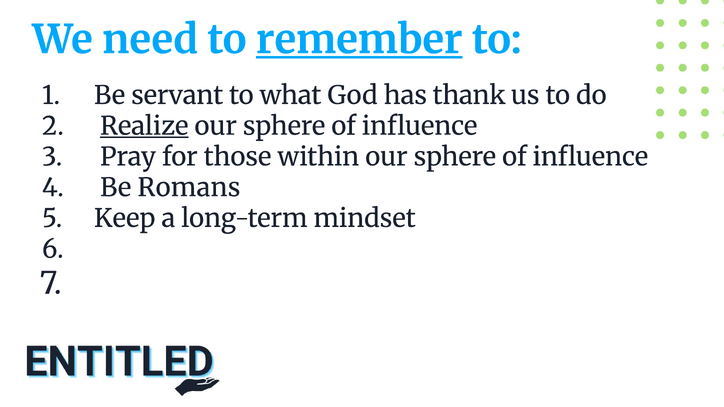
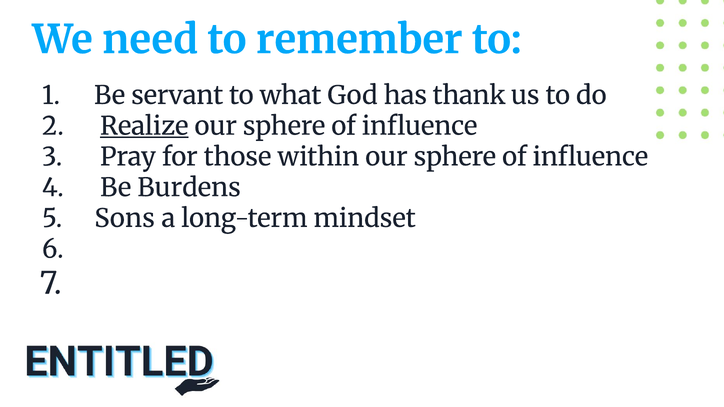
remember underline: present -> none
Romans: Romans -> Burdens
Keep: Keep -> Sons
